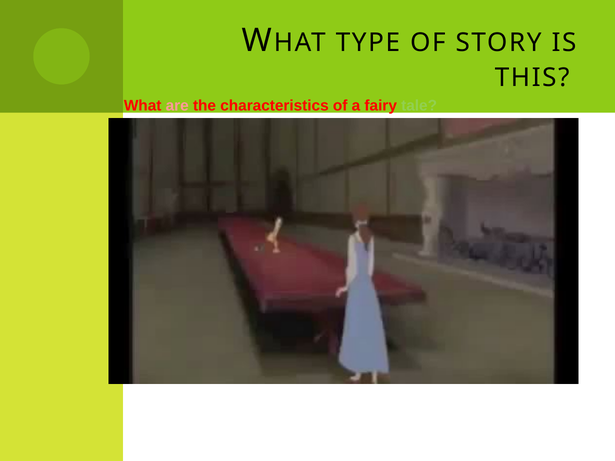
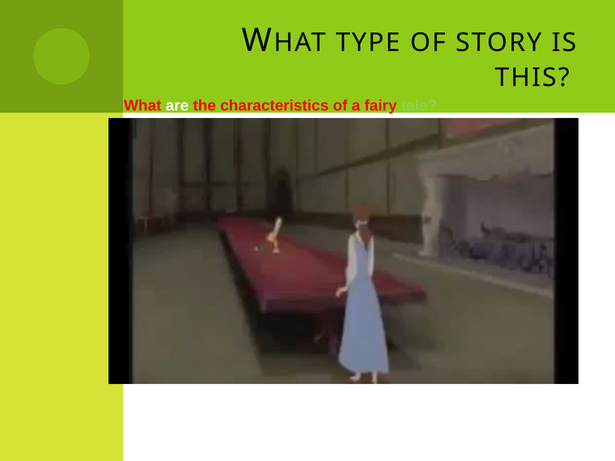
are colour: pink -> white
